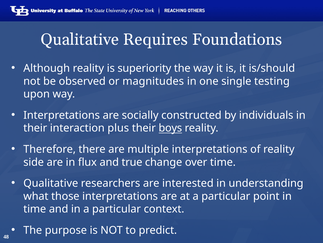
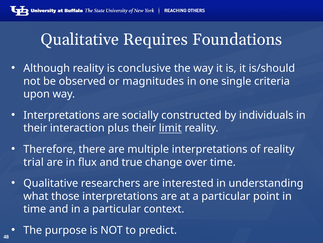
superiority: superiority -> conclusive
testing: testing -> criteria
boys: boys -> limit
side: side -> trial
